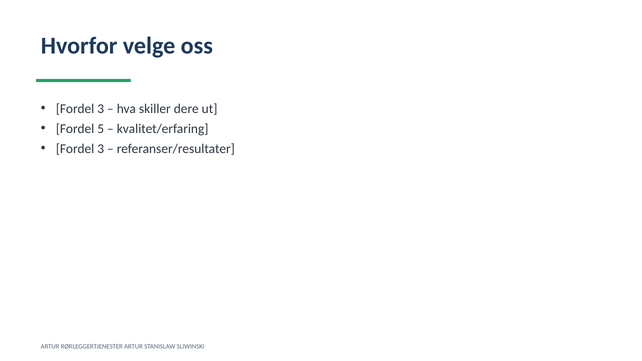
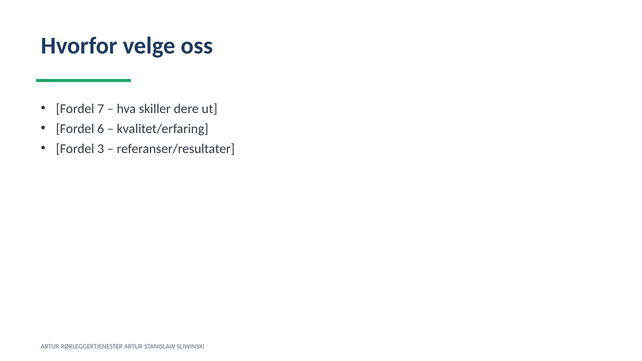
3 at (101, 109): 3 -> 7
5: 5 -> 6
